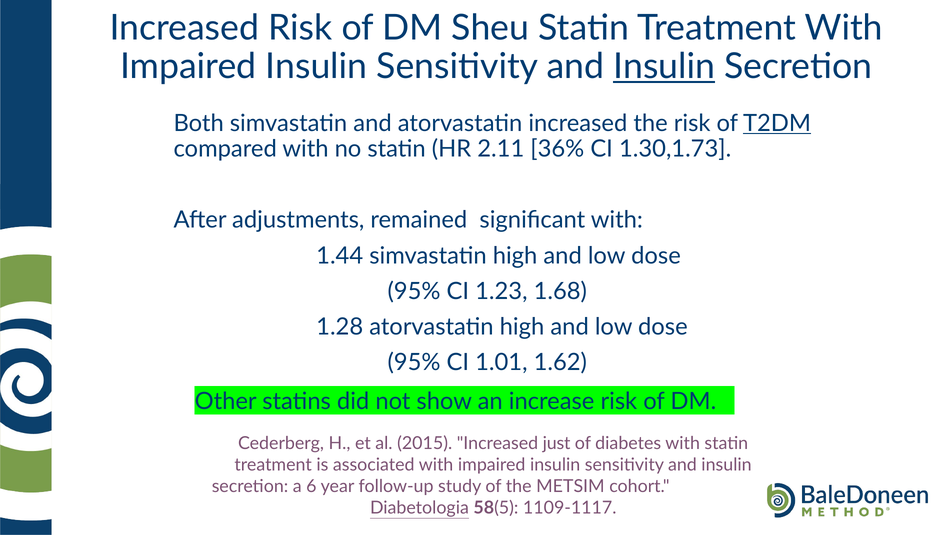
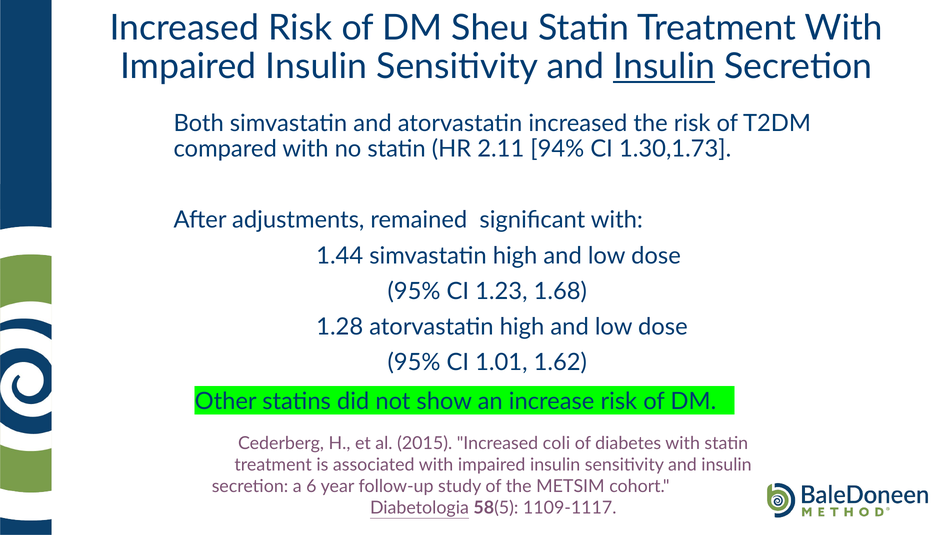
T2DM underline: present -> none
36%: 36% -> 94%
just: just -> coli
